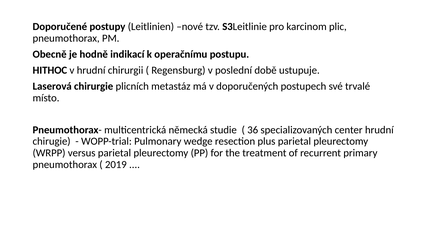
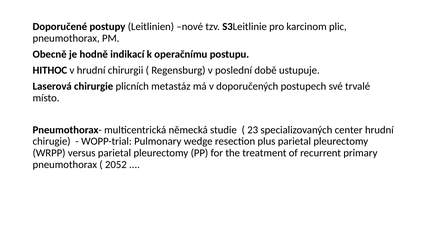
36: 36 -> 23
2019: 2019 -> 2052
